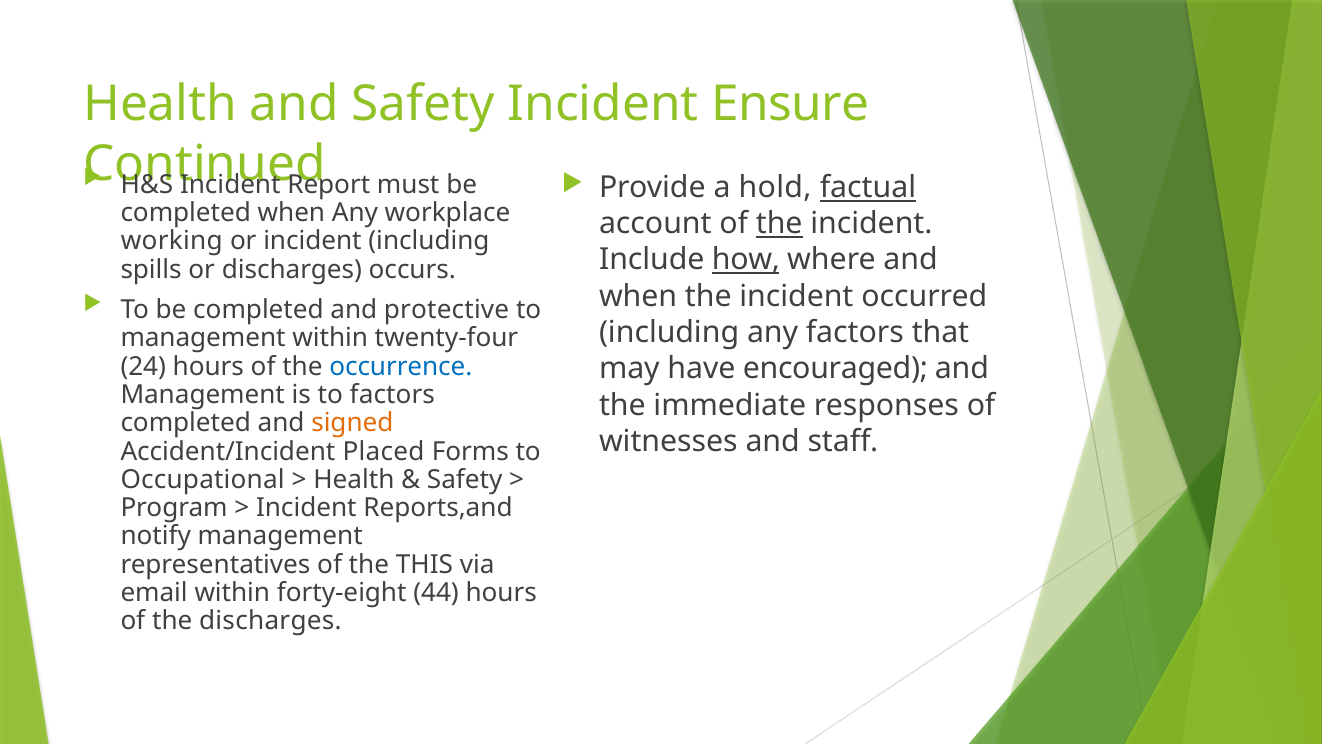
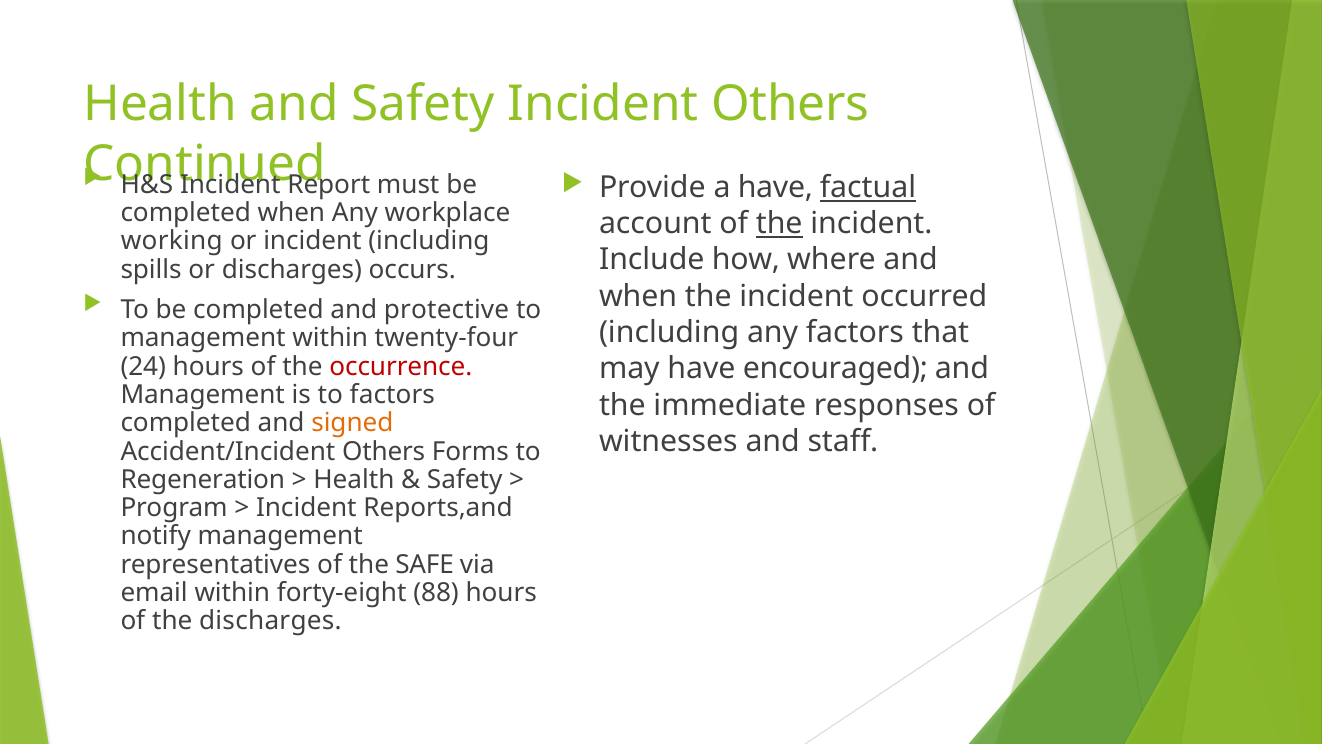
Incident Ensure: Ensure -> Others
a hold: hold -> have
how underline: present -> none
occurrence colour: blue -> red
Accident/Incident Placed: Placed -> Others
Occupational: Occupational -> Regeneration
THIS: THIS -> SAFE
44: 44 -> 88
